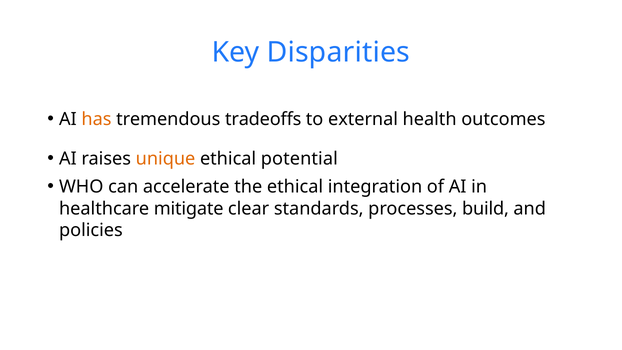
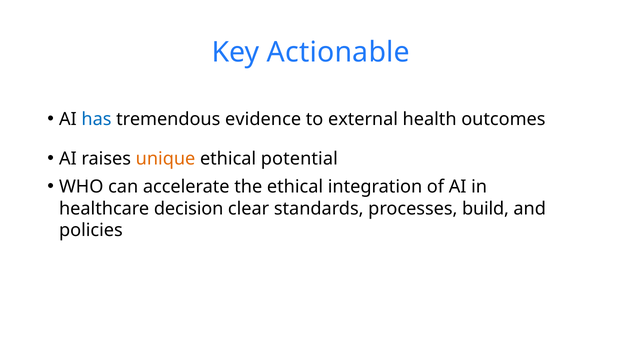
Disparities: Disparities -> Actionable
has colour: orange -> blue
tradeoffs: tradeoffs -> evidence
mitigate: mitigate -> decision
